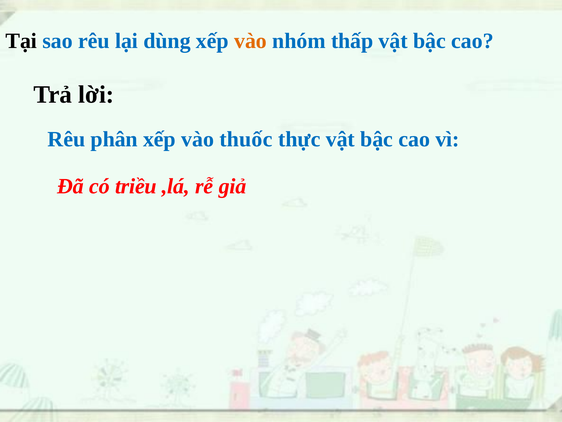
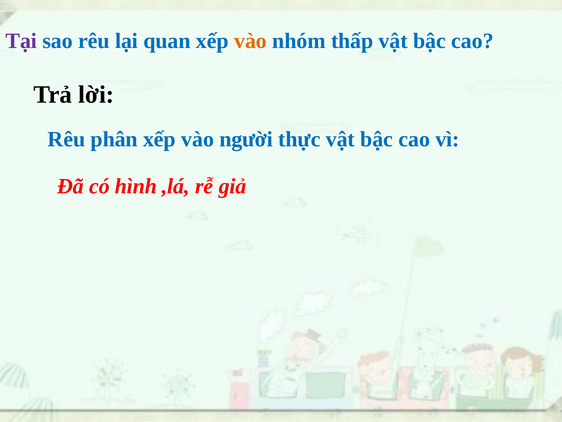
Tại colour: black -> purple
dùng: dùng -> quan
thuốc: thuốc -> người
triều: triều -> hình
